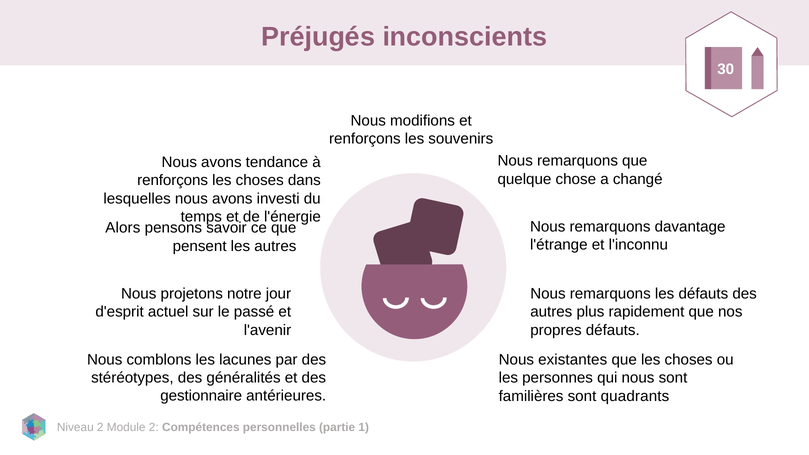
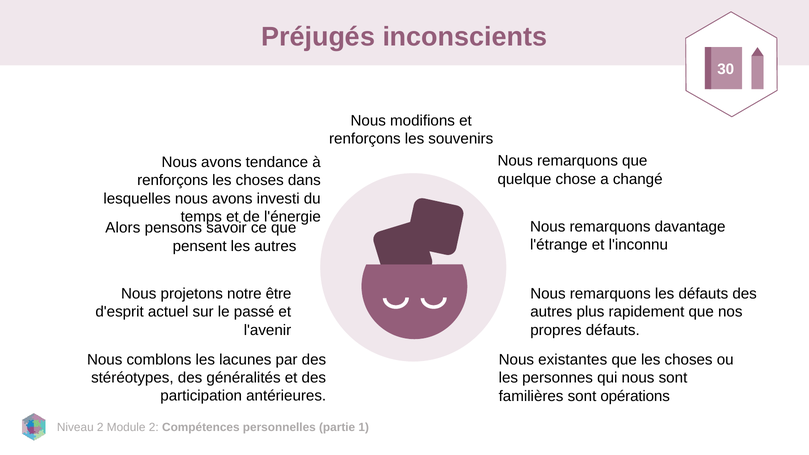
jour: jour -> être
gestionnaire: gestionnaire -> participation
quadrants: quadrants -> opérations
